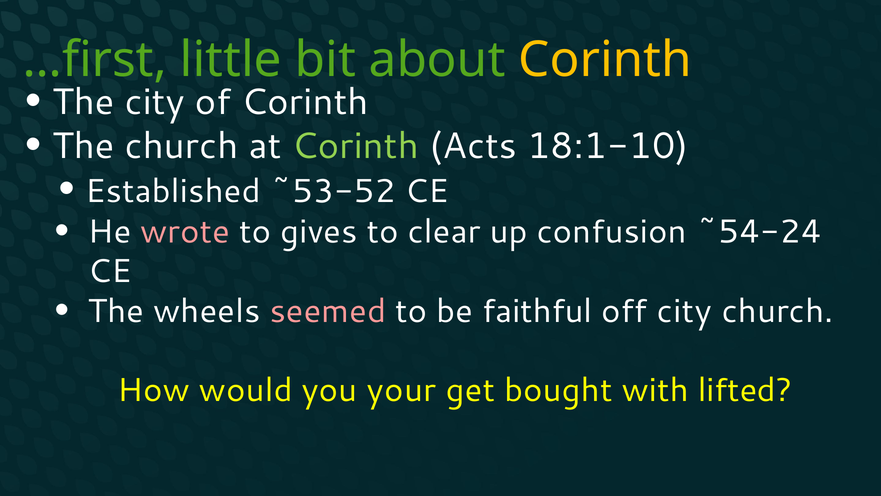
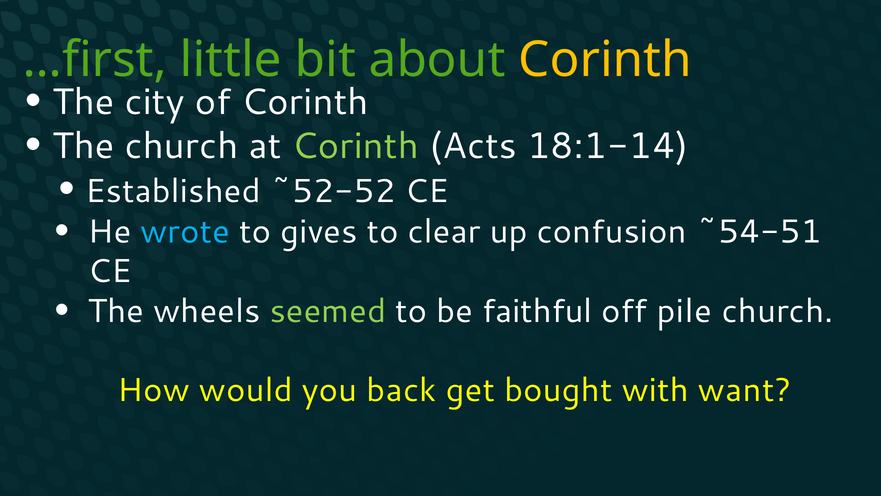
18:1-10: 18:1-10 -> 18:1-14
~53-52: ~53-52 -> ~52-52
wrote colour: pink -> light blue
~54-24: ~54-24 -> ~54-51
seemed colour: pink -> light green
off city: city -> pile
your: your -> back
lifted: lifted -> want
